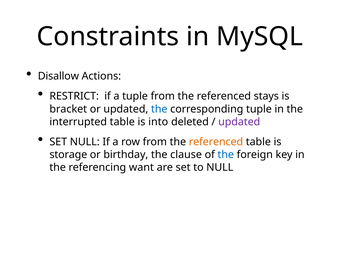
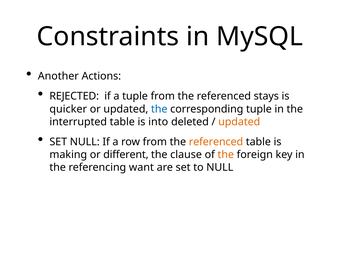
Disallow: Disallow -> Another
RESTRICT: RESTRICT -> REJECTED
bracket: bracket -> quicker
updated at (239, 122) colour: purple -> orange
storage: storage -> making
birthday: birthday -> different
the at (226, 155) colour: blue -> orange
